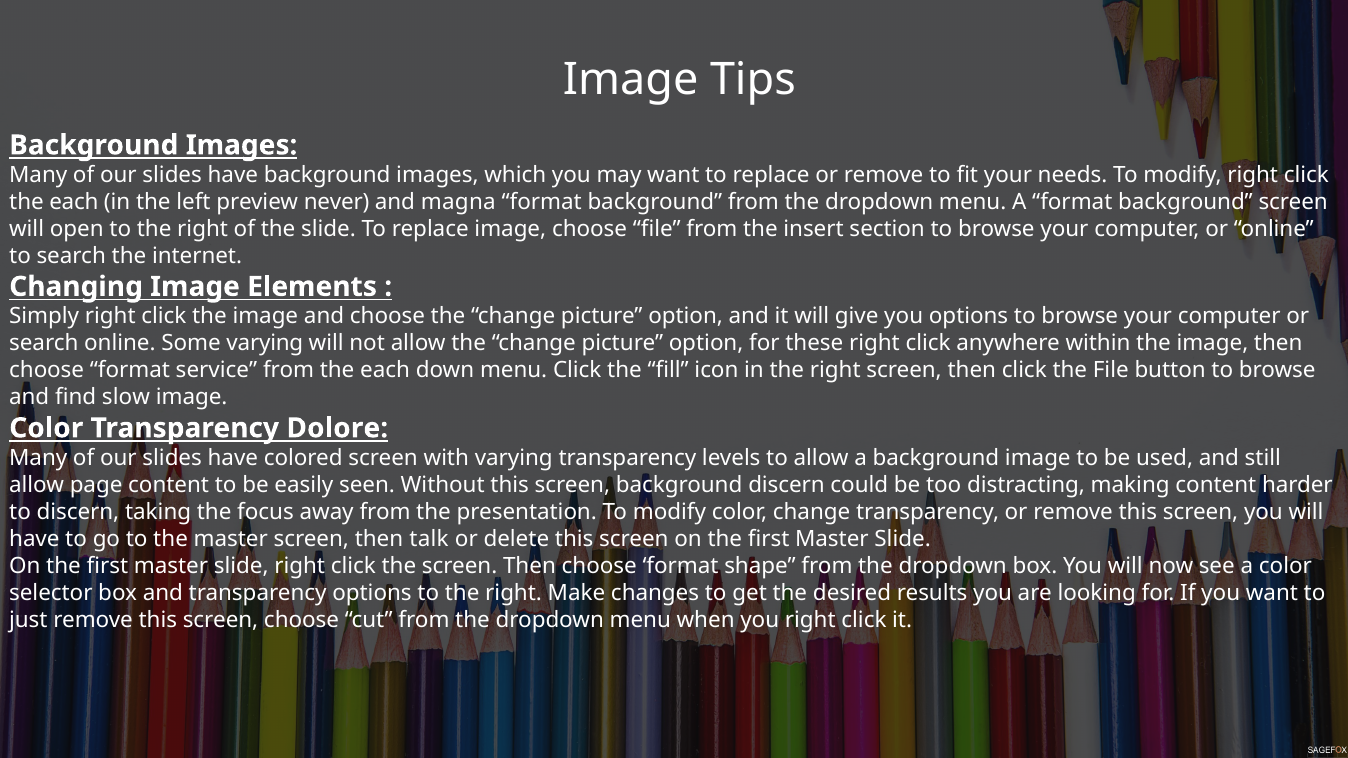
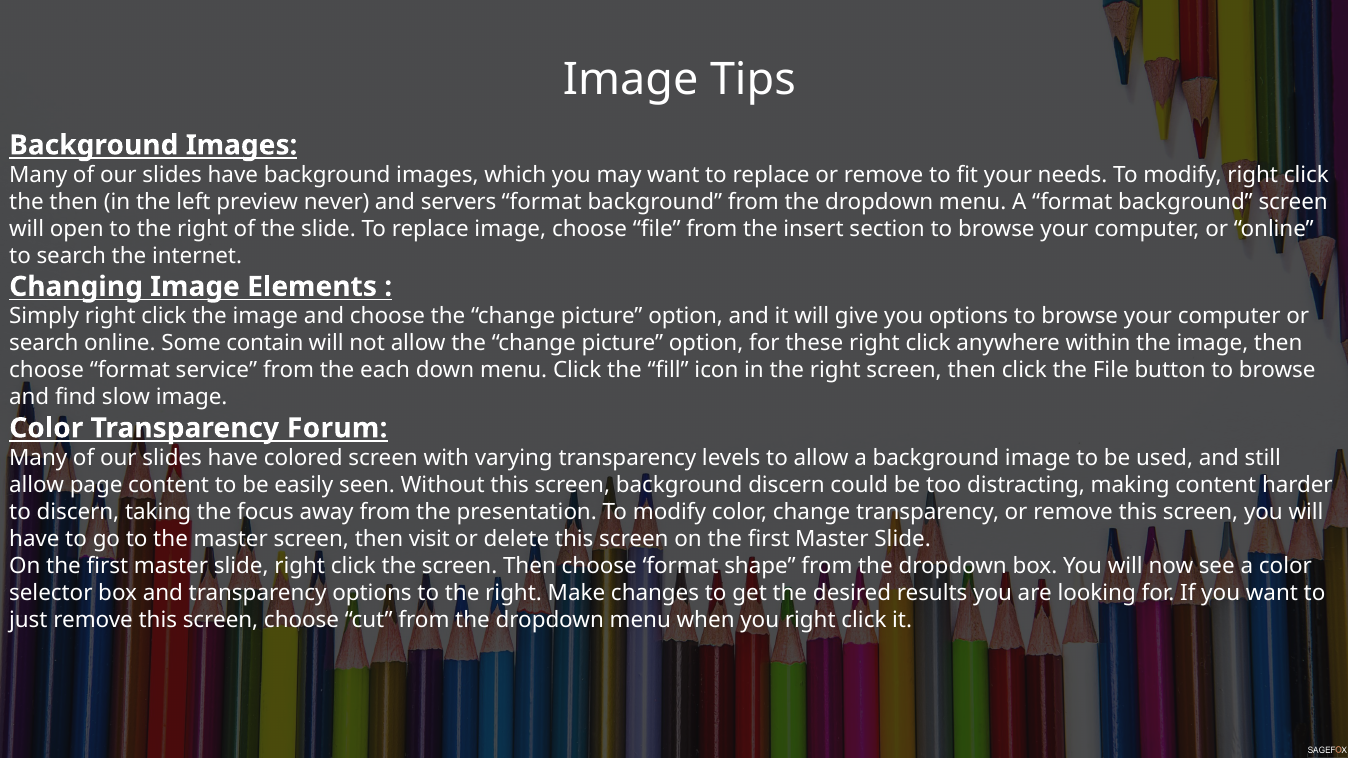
each at (74, 202): each -> then
magna: magna -> servers
Some varying: varying -> contain
Dolore: Dolore -> Forum
talk: talk -> visit
